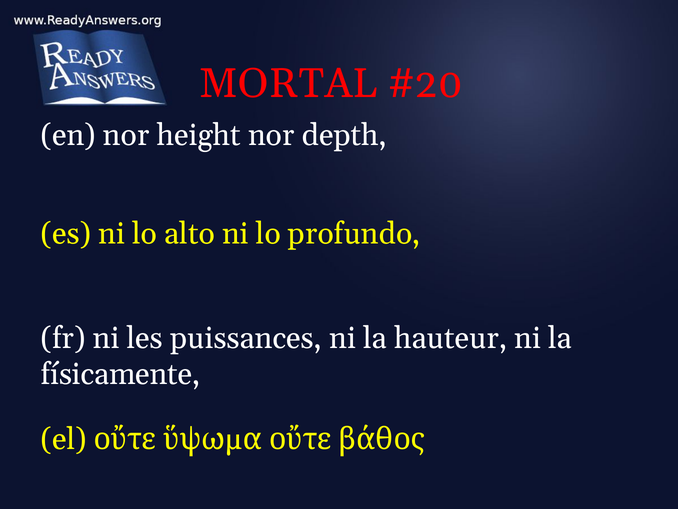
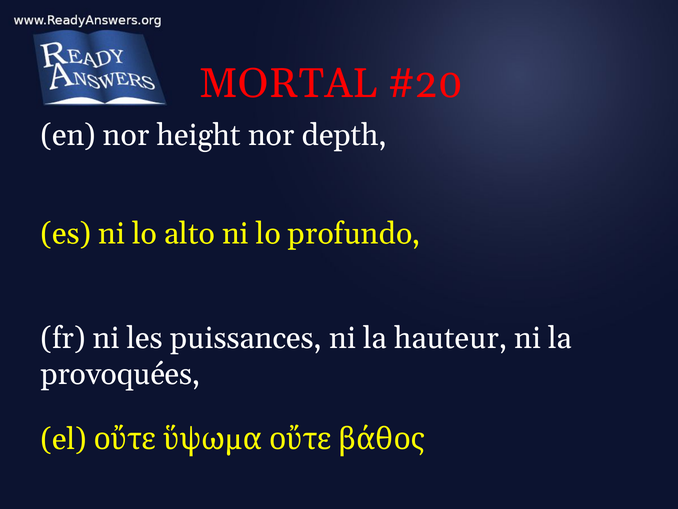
físicamente: físicamente -> provoquées
